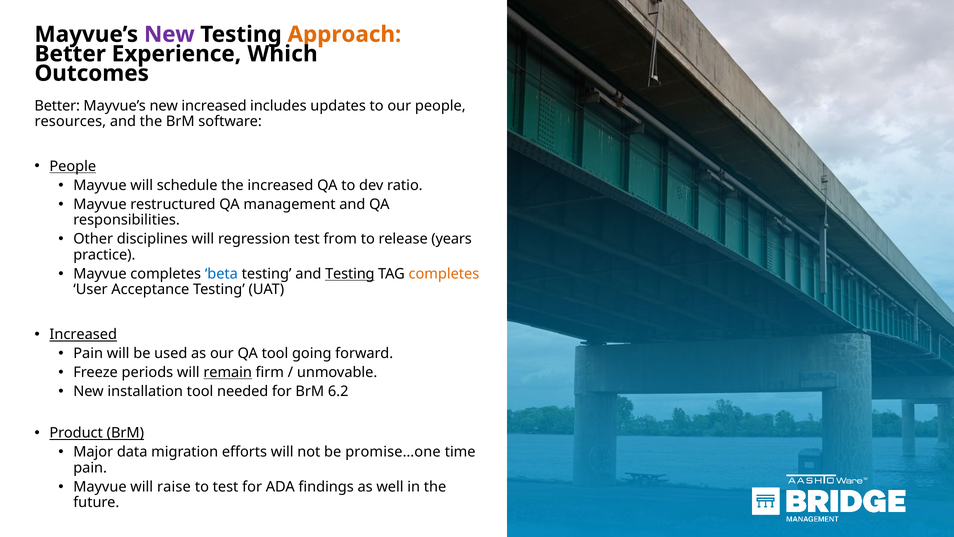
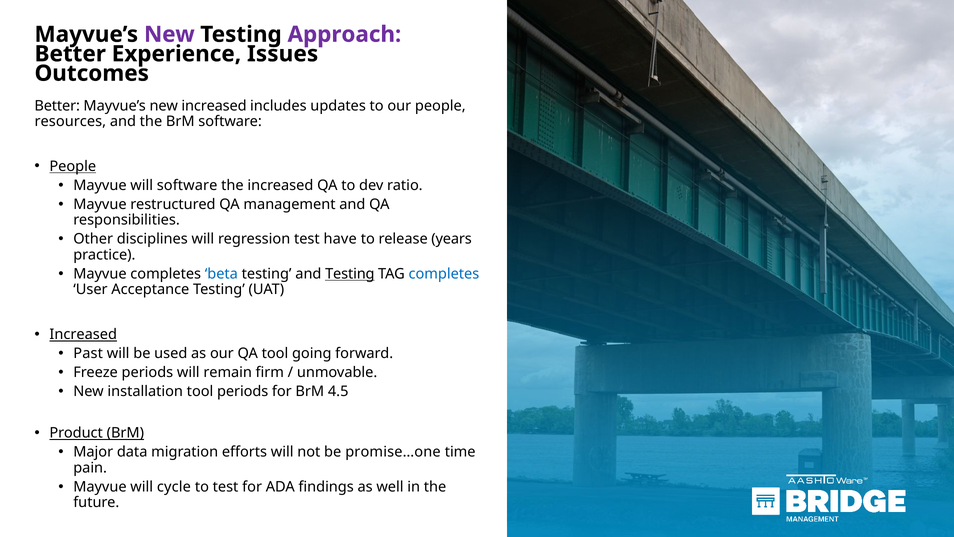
Approach colour: orange -> purple
Which: Which -> Issues
will schedule: schedule -> software
from: from -> have
completes at (444, 274) colour: orange -> blue
Pain at (88, 353): Pain -> Past
remain underline: present -> none
tool needed: needed -> periods
6.2: 6.2 -> 4.5
raise: raise -> cycle
